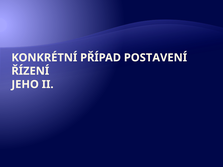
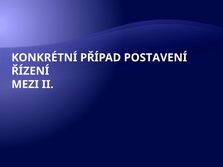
JEHO: JEHO -> MEZI
